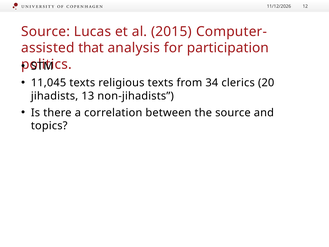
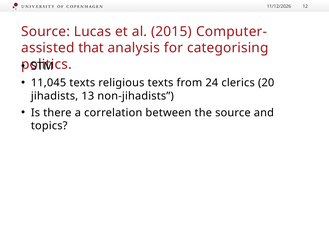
participation: participation -> categorising
34: 34 -> 24
